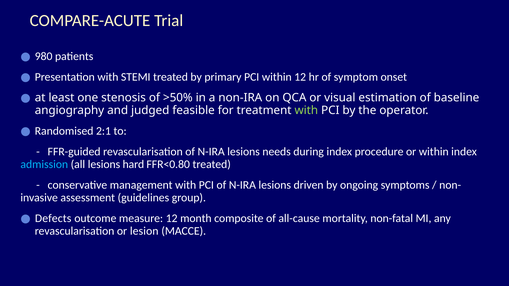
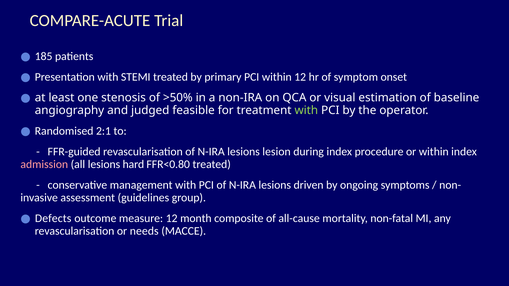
980: 980 -> 185
needs: needs -> lesion
admission colour: light blue -> pink
lesion: lesion -> needs
